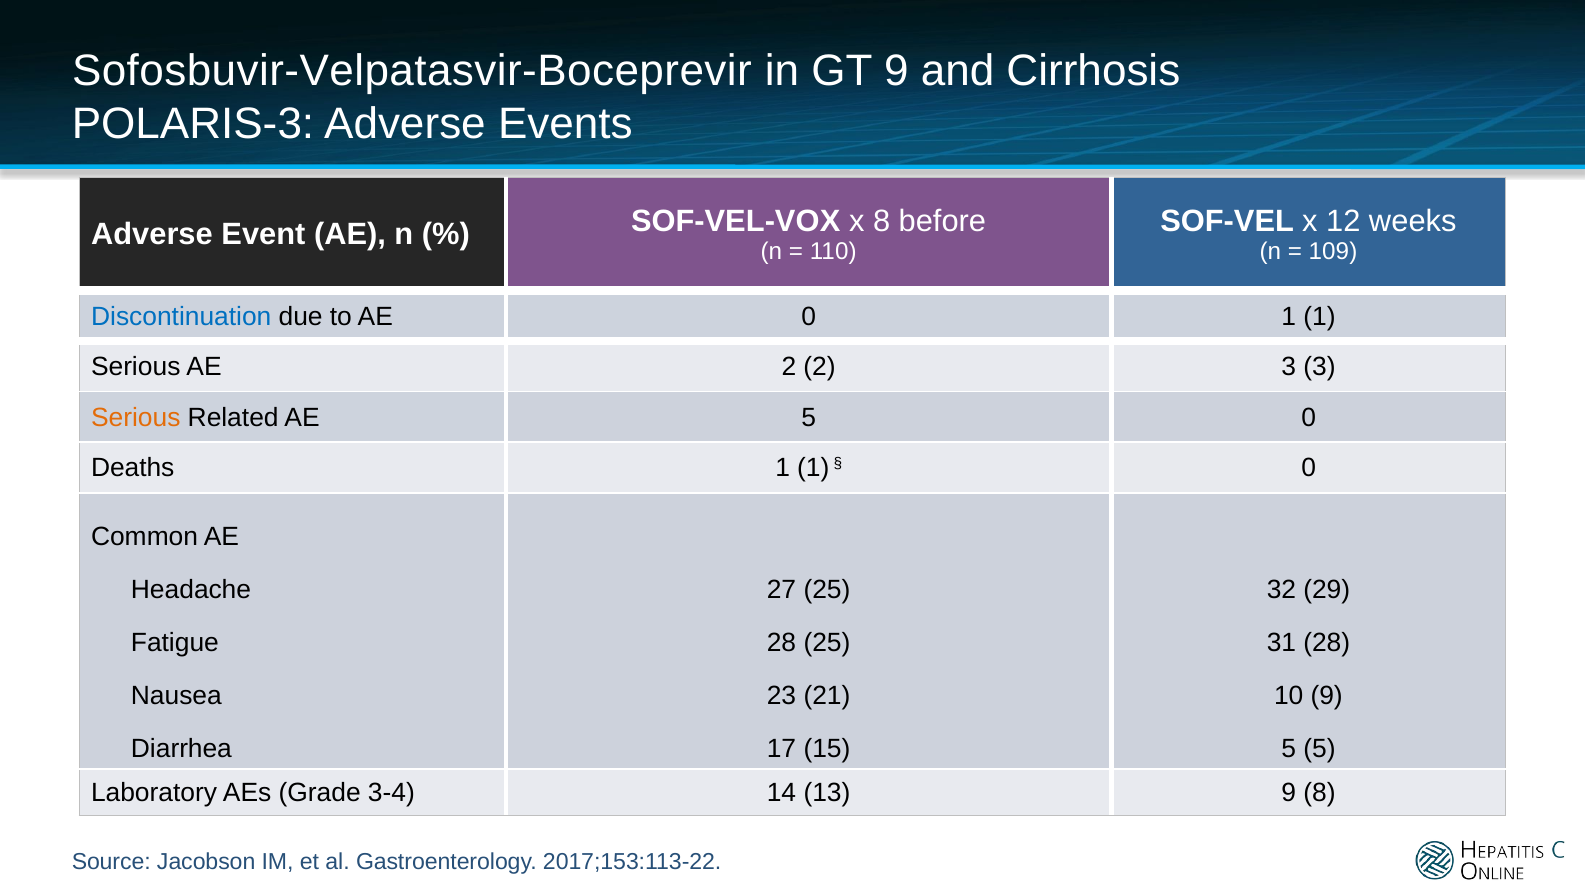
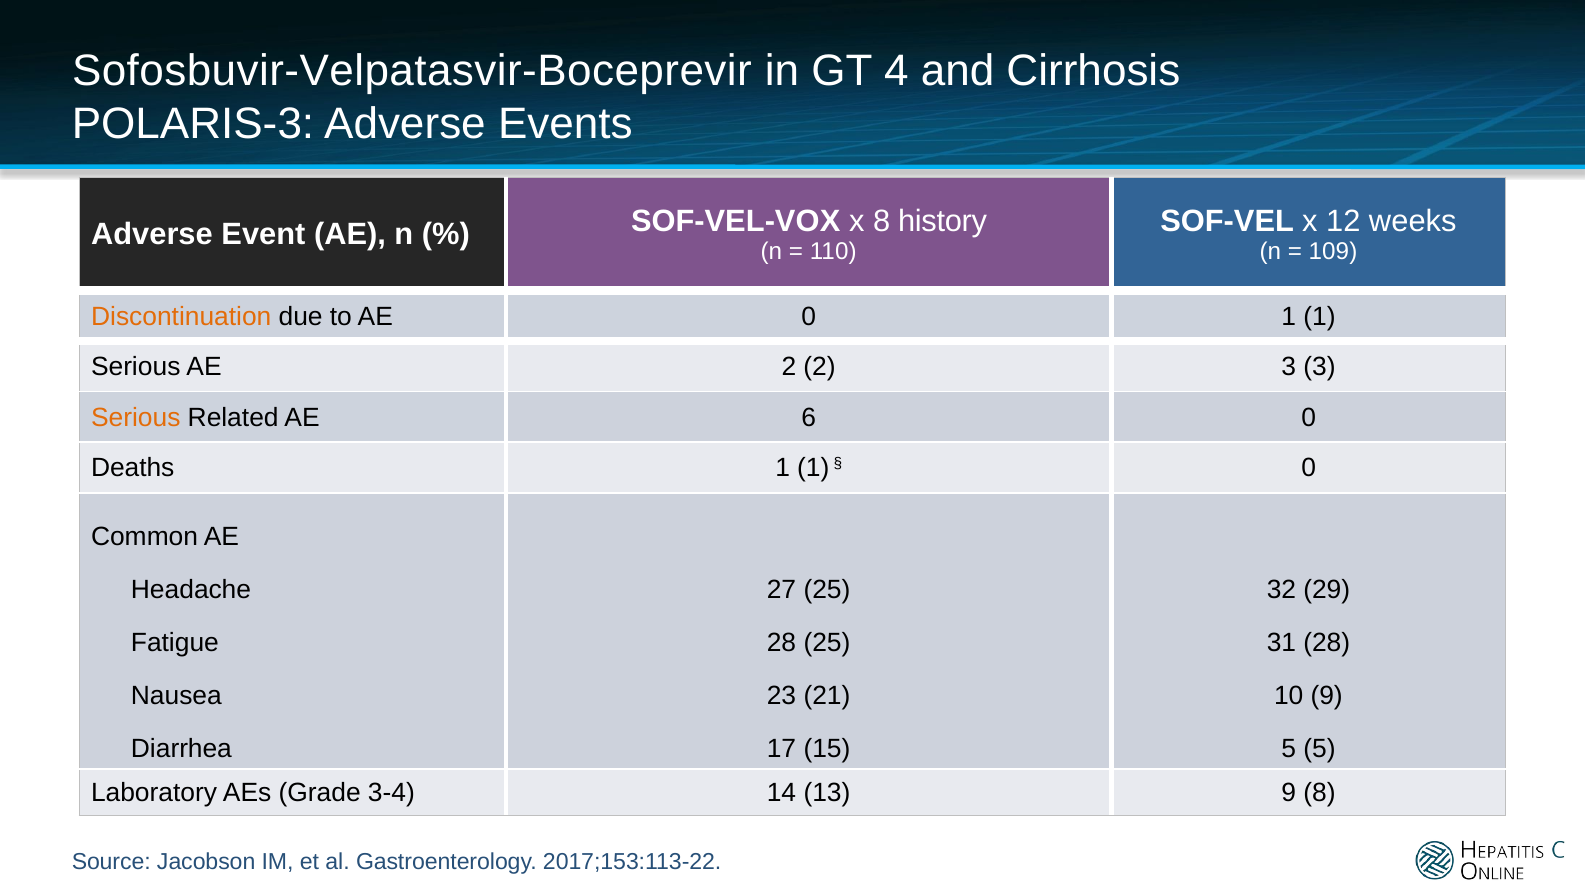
GT 9: 9 -> 4
before: before -> history
Discontinuation colour: blue -> orange
AE 5: 5 -> 6
